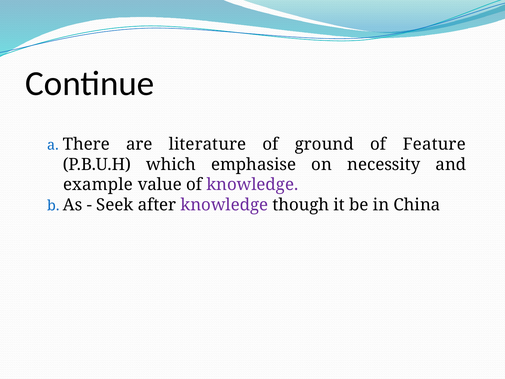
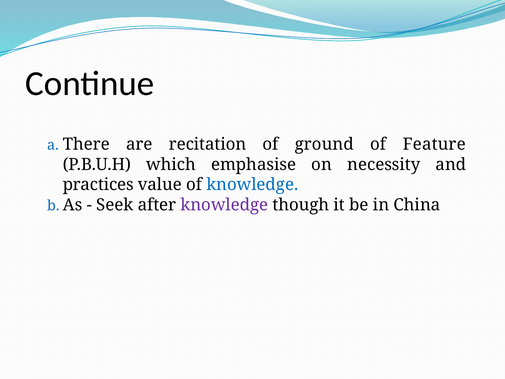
literature: literature -> recitation
example: example -> practices
knowledge at (252, 185) colour: purple -> blue
